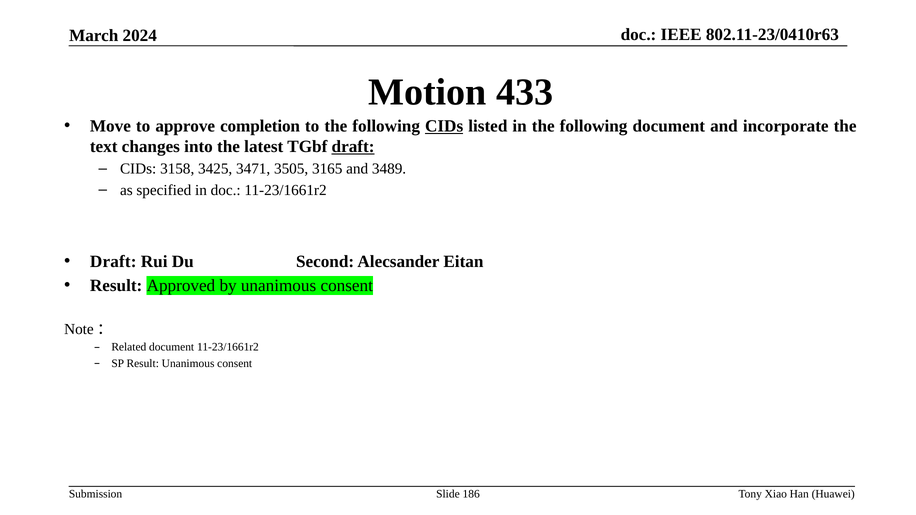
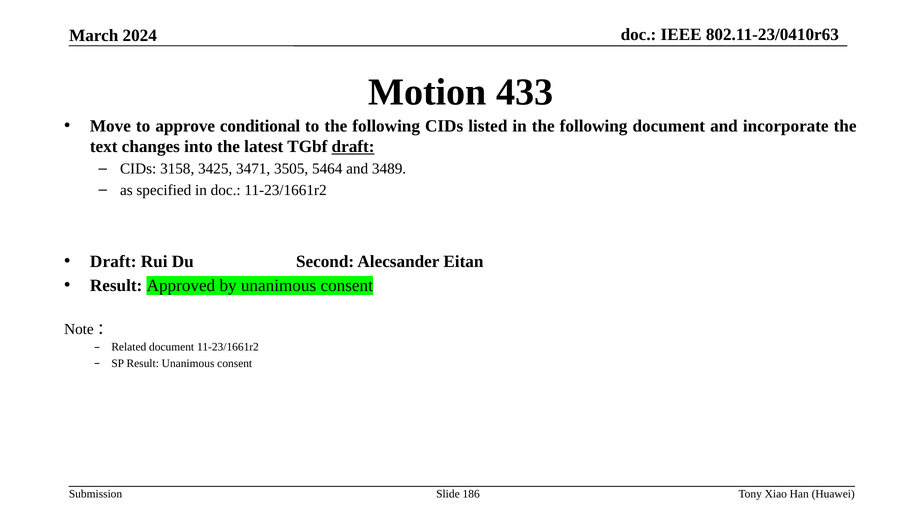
completion: completion -> conditional
CIDs at (444, 126) underline: present -> none
3165: 3165 -> 5464
